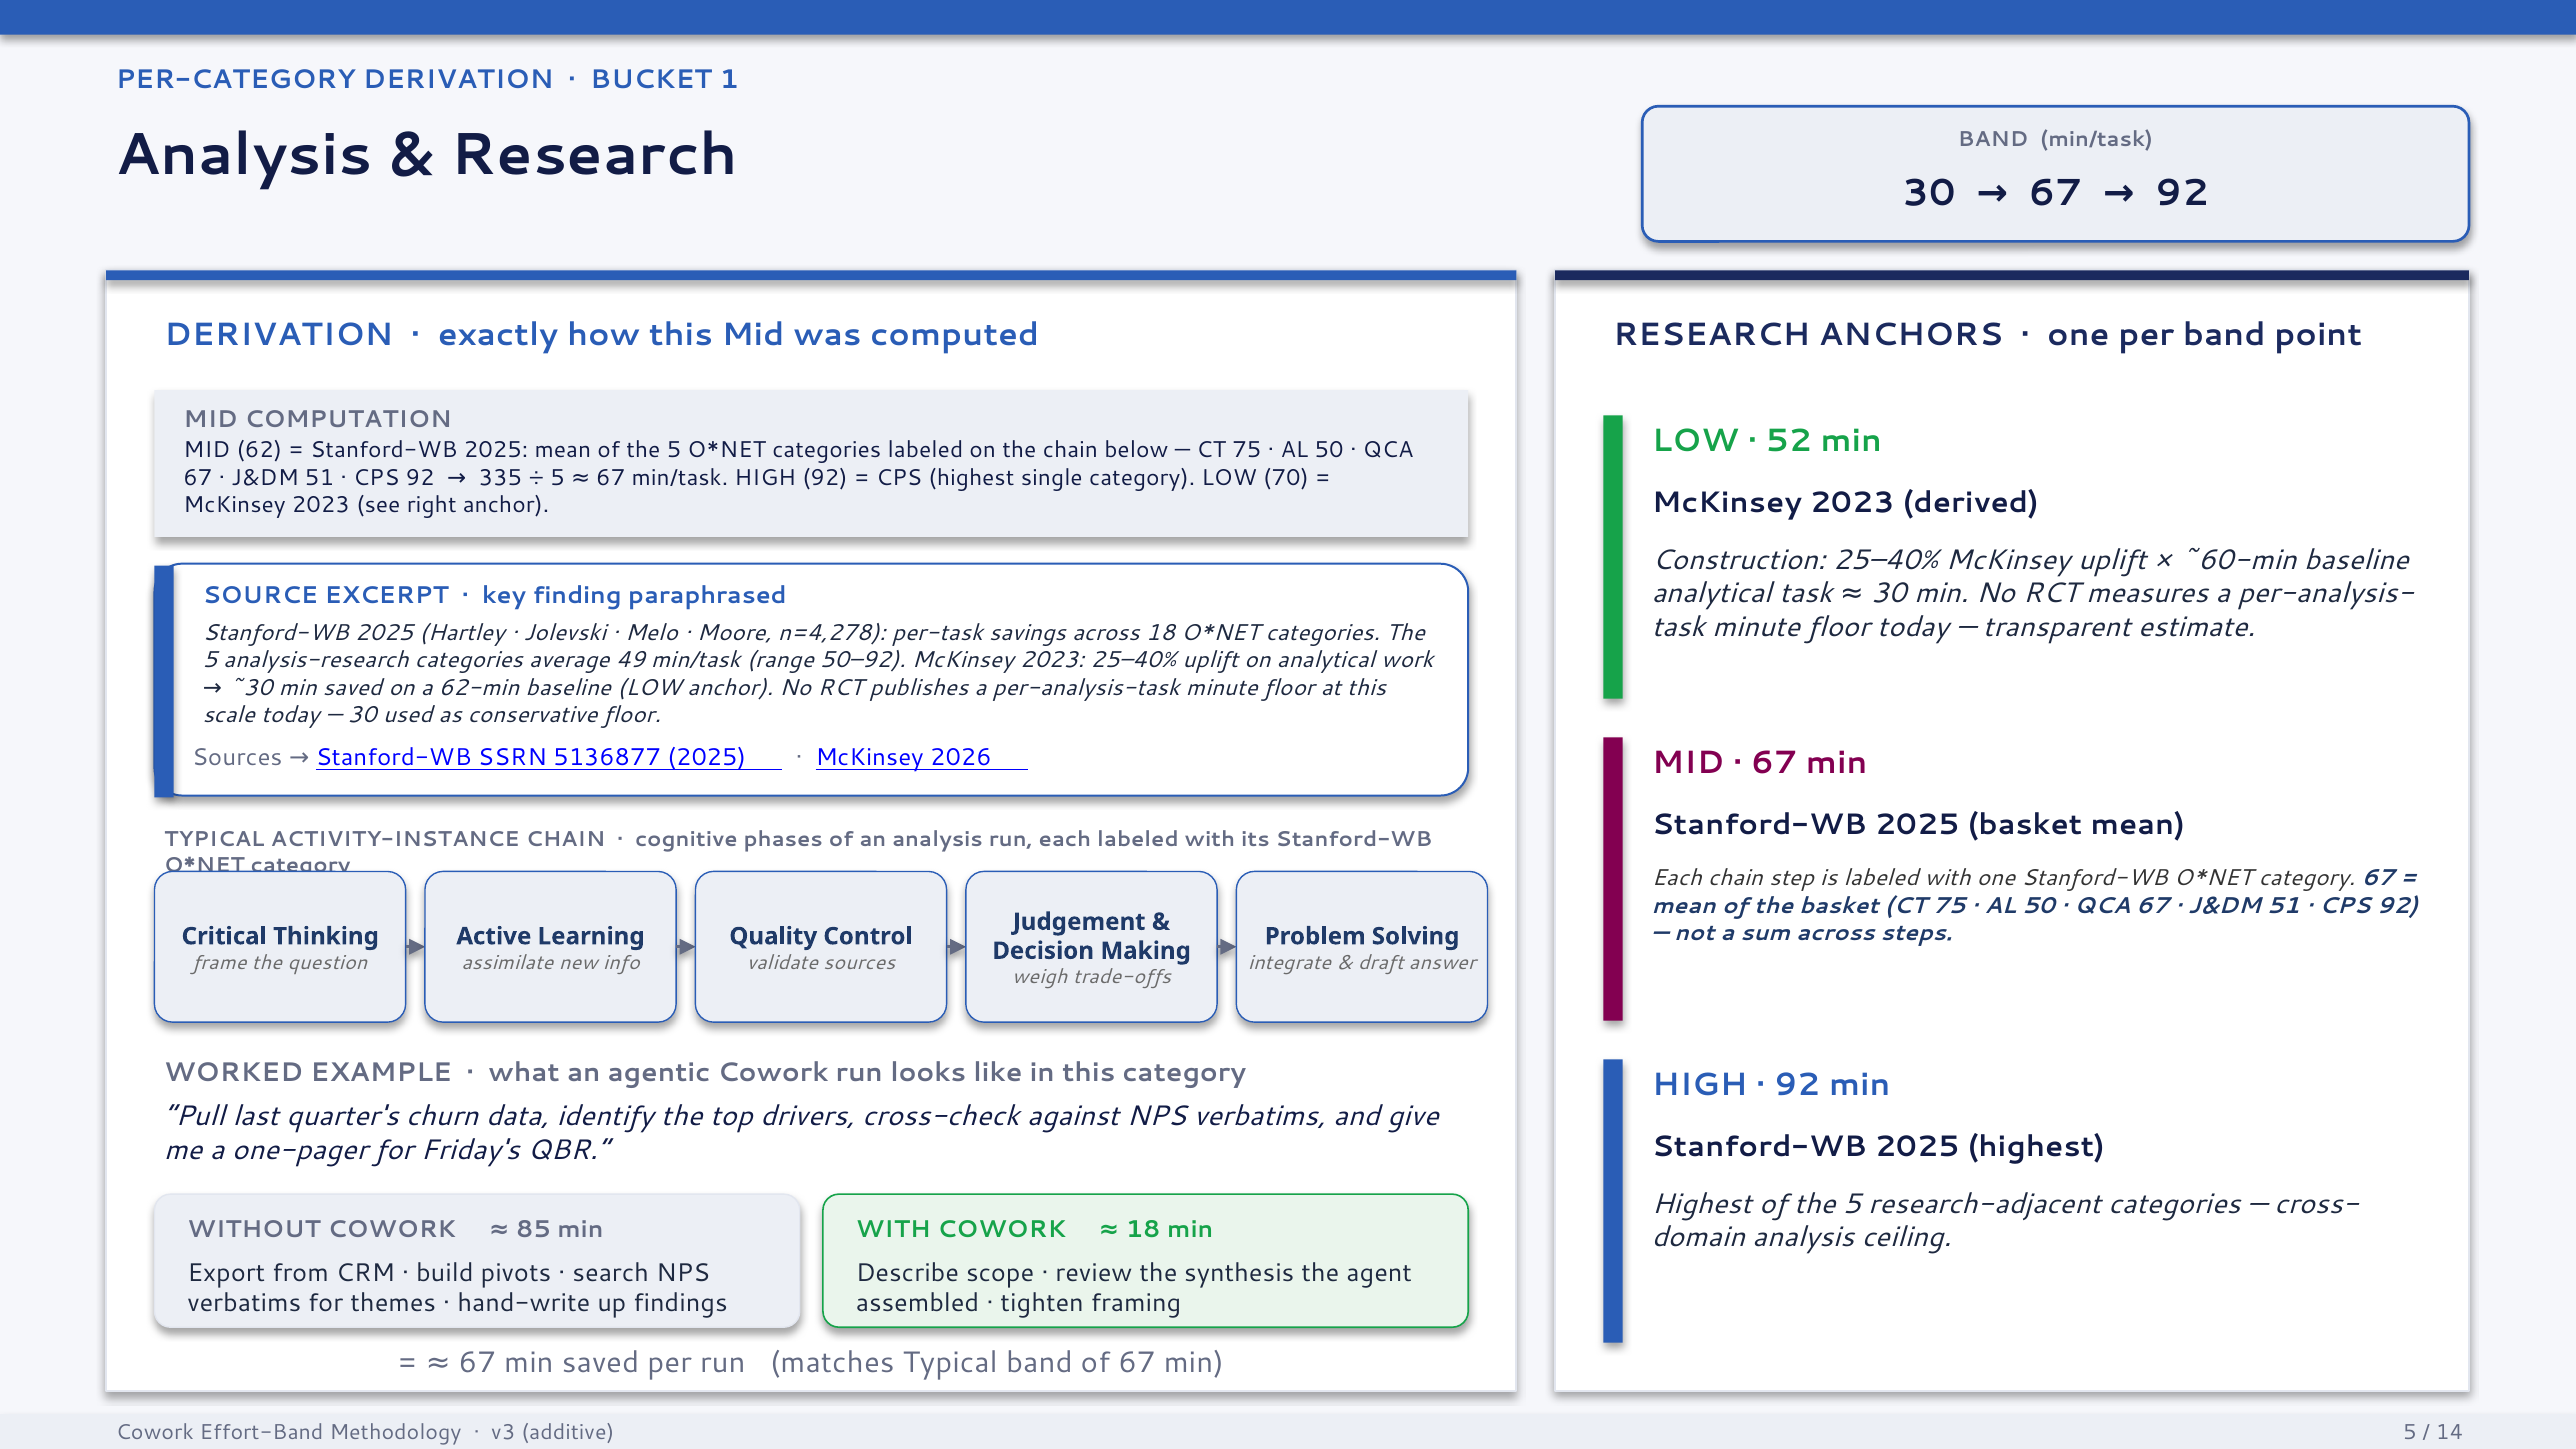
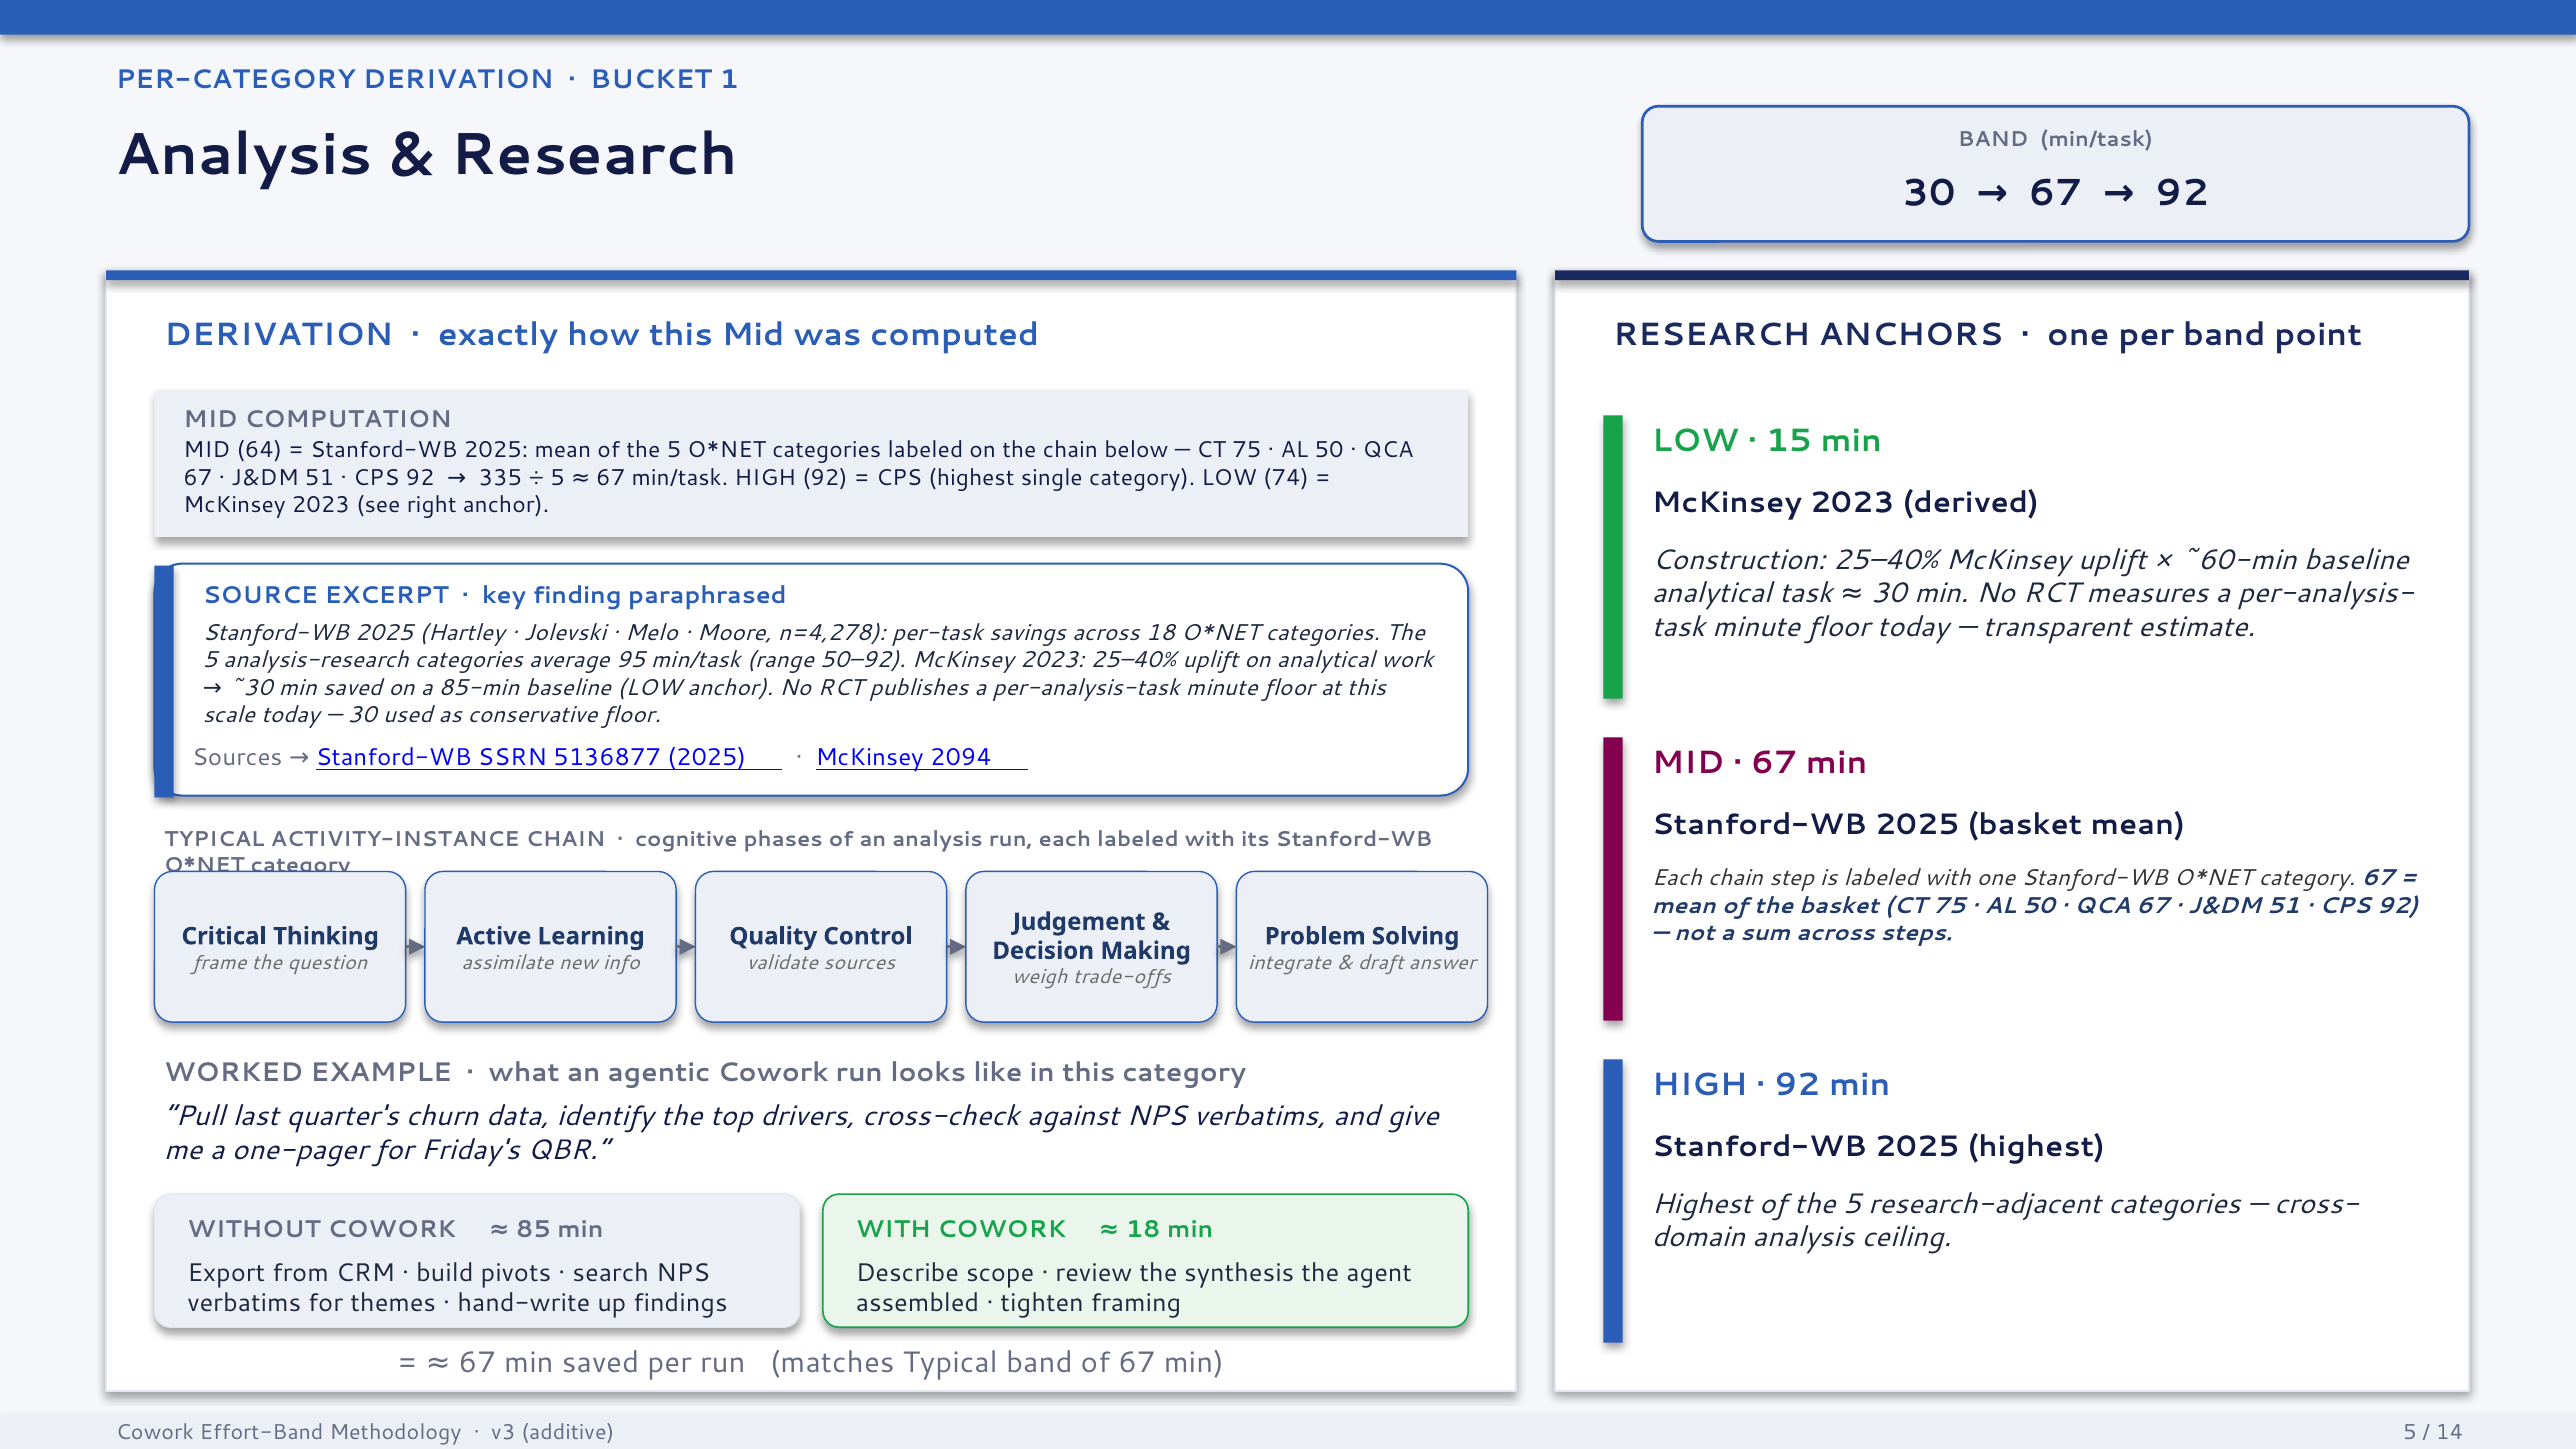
52: 52 -> 15
62: 62 -> 64
70: 70 -> 74
49: 49 -> 95
62-min: 62-min -> 85-min
2026: 2026 -> 2094
